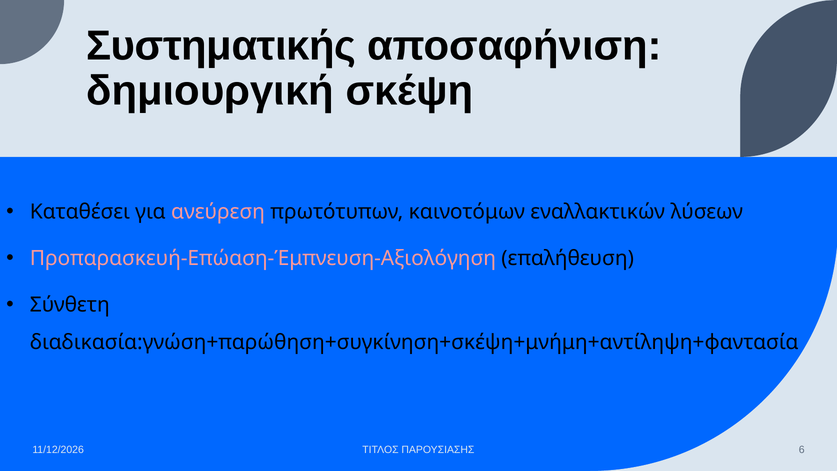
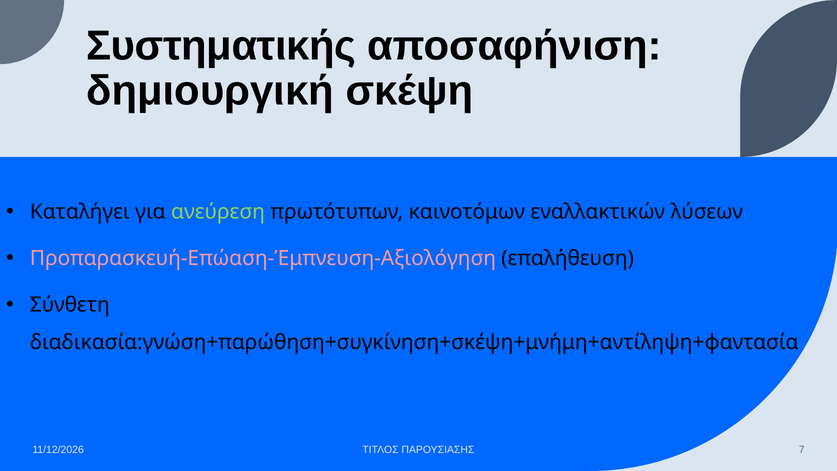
Καταθέσει: Καταθέσει -> Καταλήγει
ανεύρεση colour: pink -> light green
6: 6 -> 7
